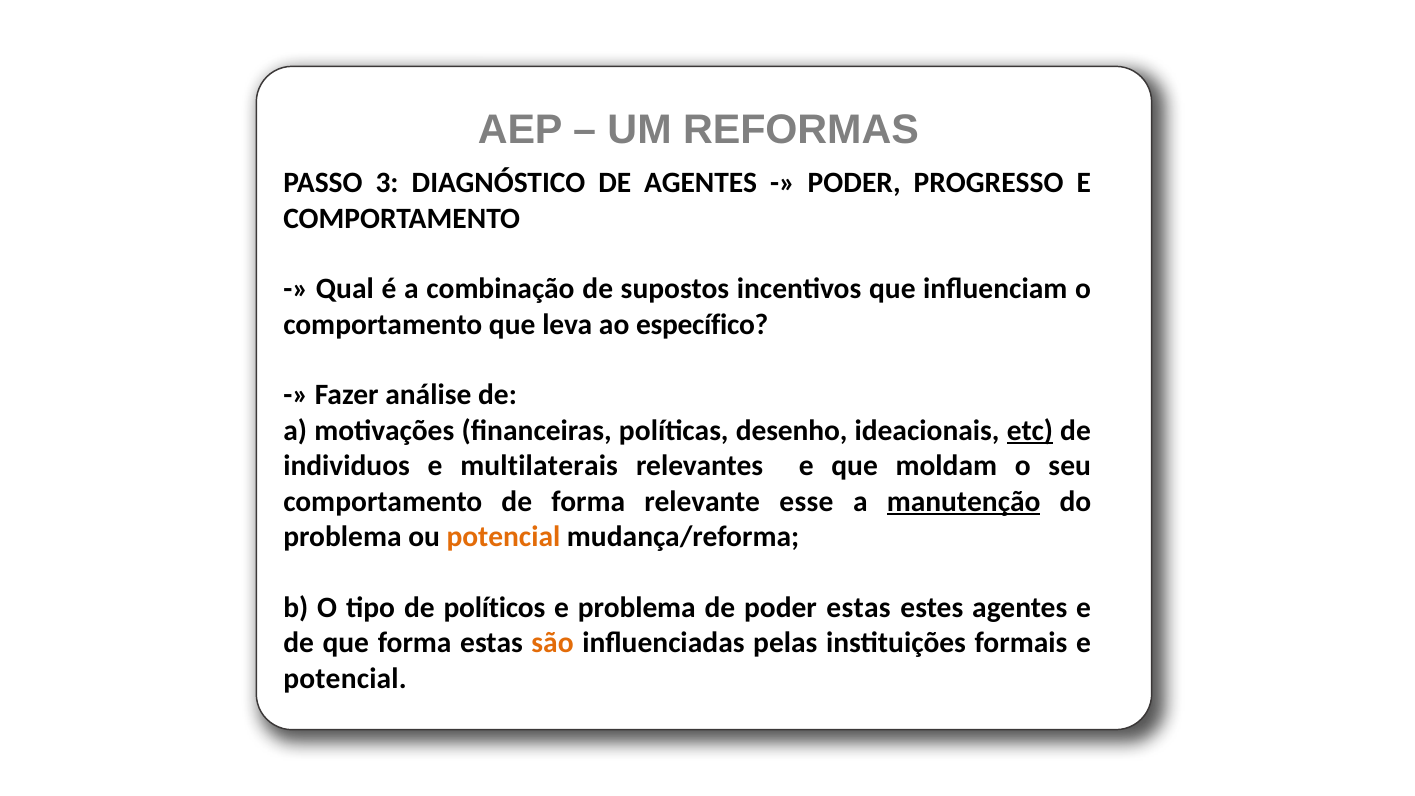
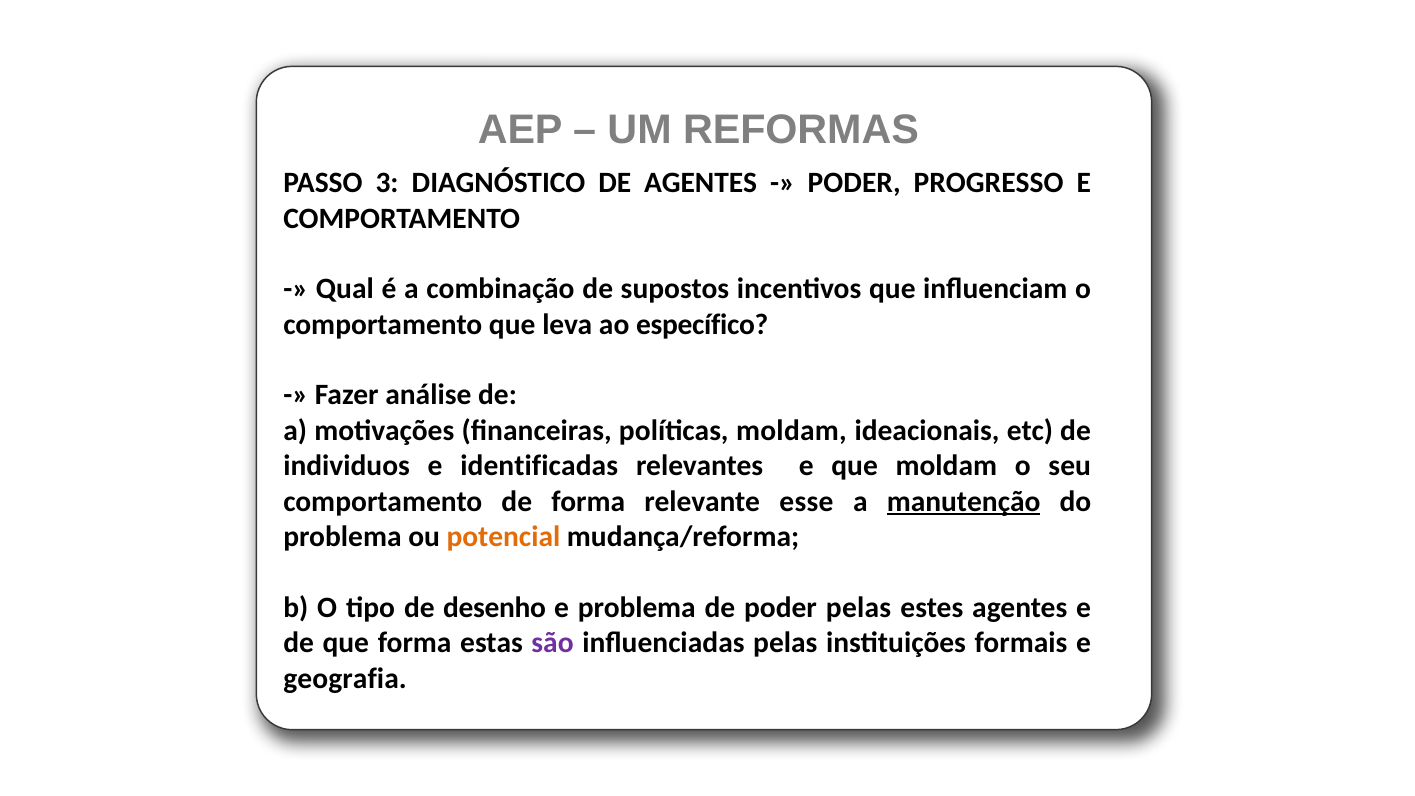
políticas desenho: desenho -> moldam
etc underline: present -> none
multilaterais: multilaterais -> identificadas
políticos: políticos -> desenho
poder estas: estas -> pelas
são colour: orange -> purple
potencial at (345, 678): potencial -> geografia
